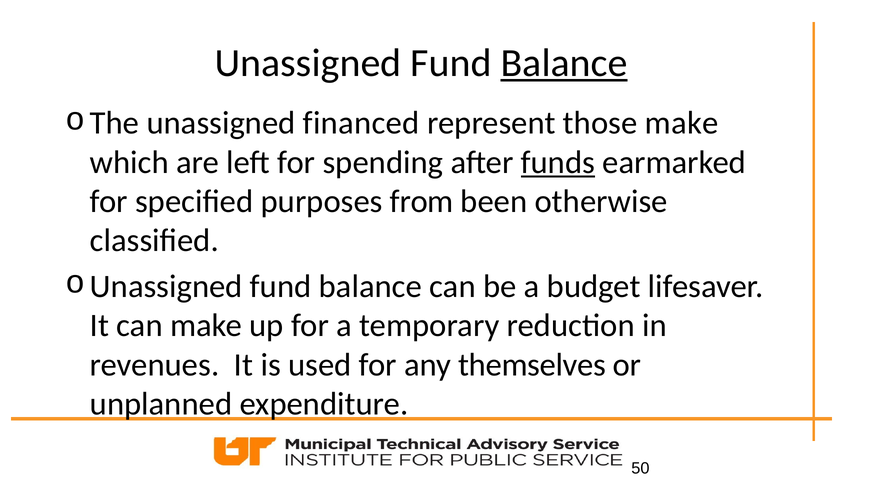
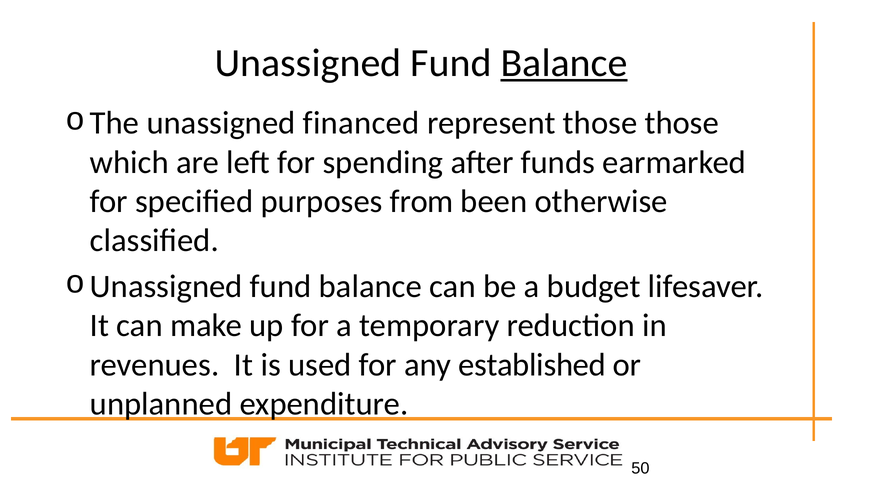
those make: make -> those
funds underline: present -> none
themselves: themselves -> established
